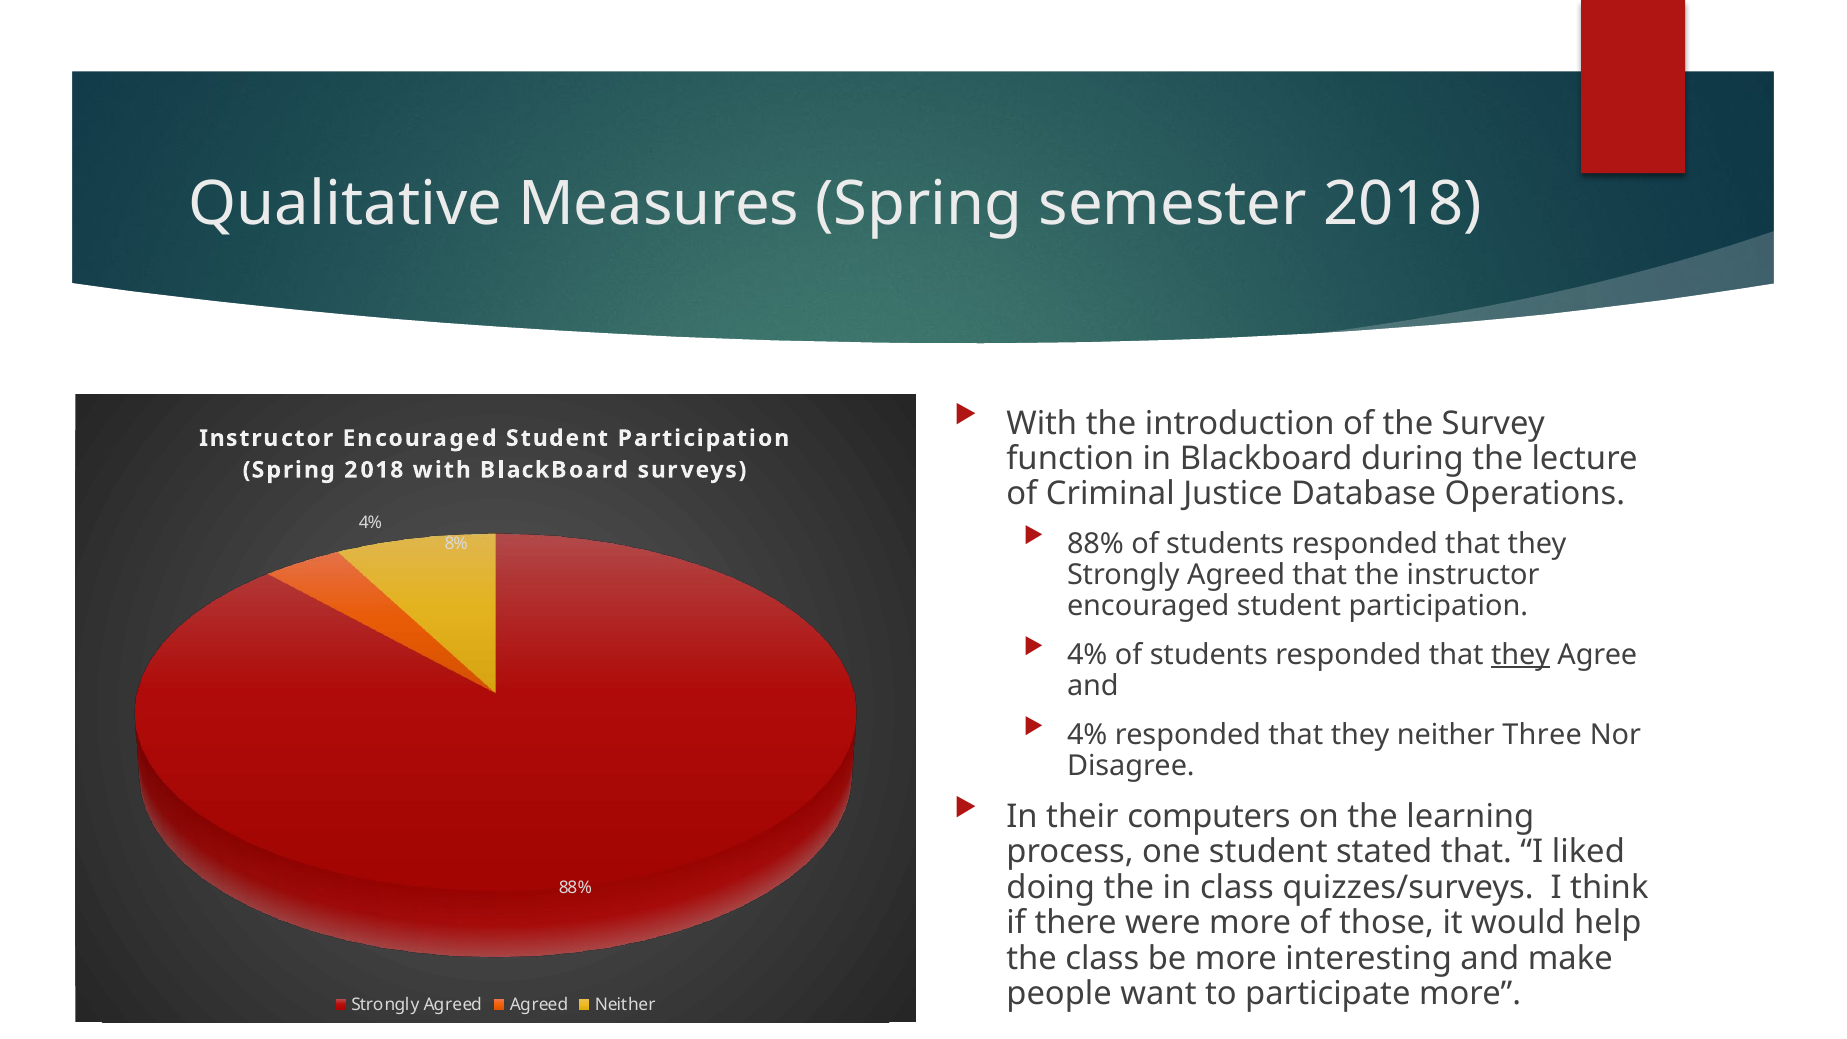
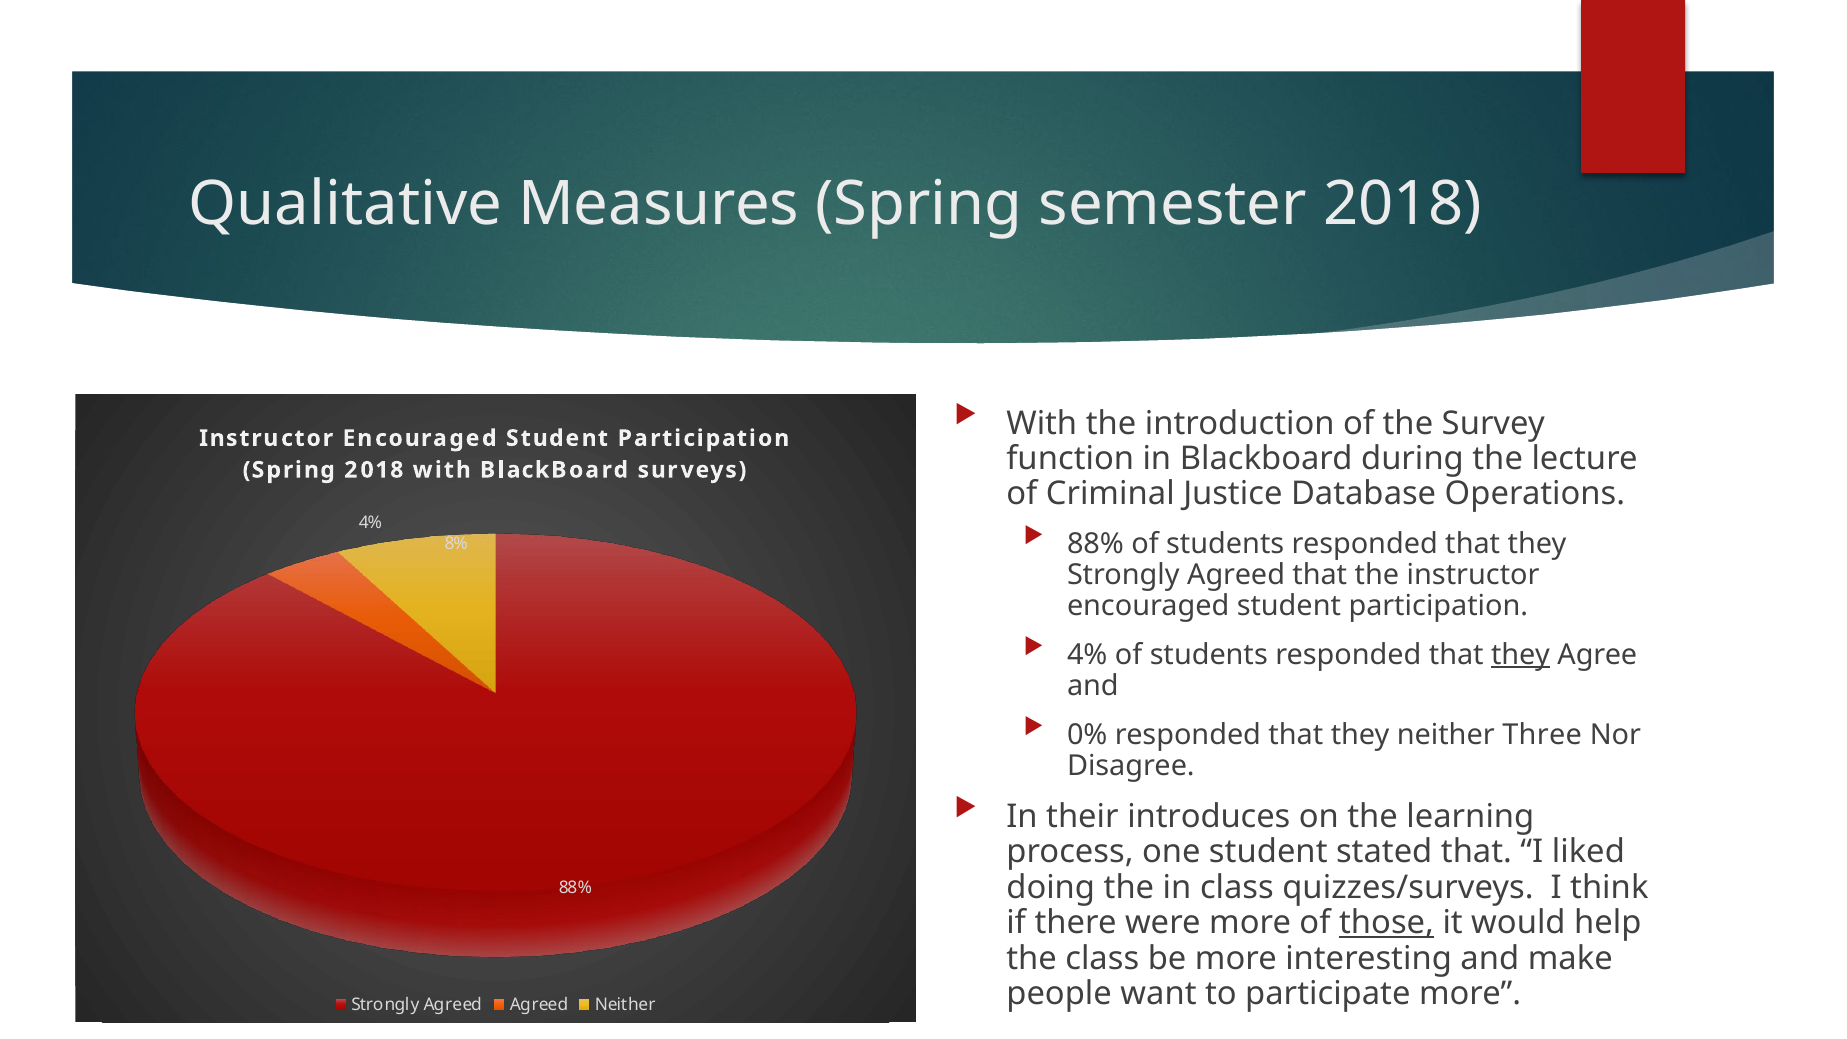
4% at (1087, 735): 4% -> 0%
computers: computers -> introduces
those underline: none -> present
